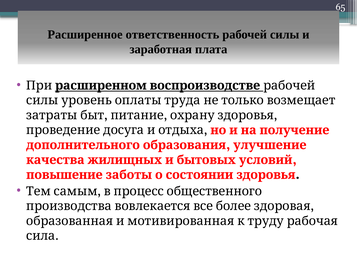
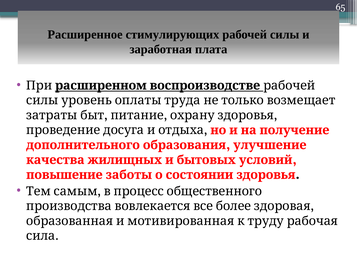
ответственность: ответственность -> стимулирующих
